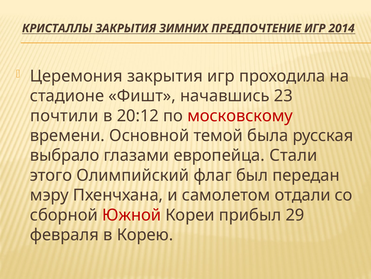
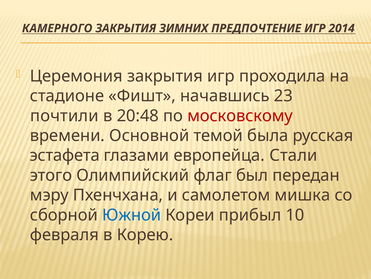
КРИСТАЛЛЫ: КРИСТАЛЛЫ -> КАМЕРНОГО
20:12: 20:12 -> 20:48
выбрало: выбрало -> эстафета
отдали: отдали -> мишка
Южной colour: red -> blue
29: 29 -> 10
